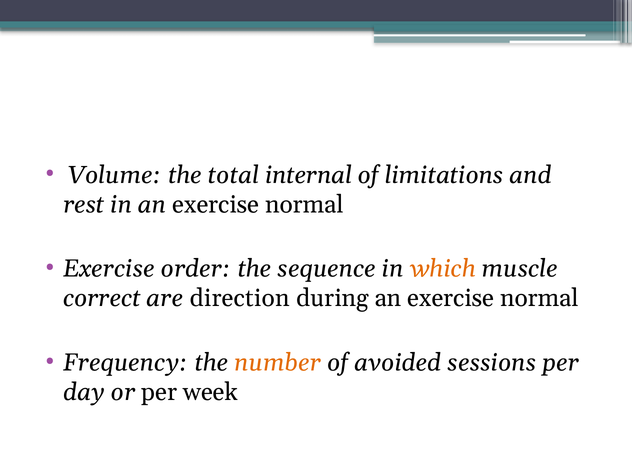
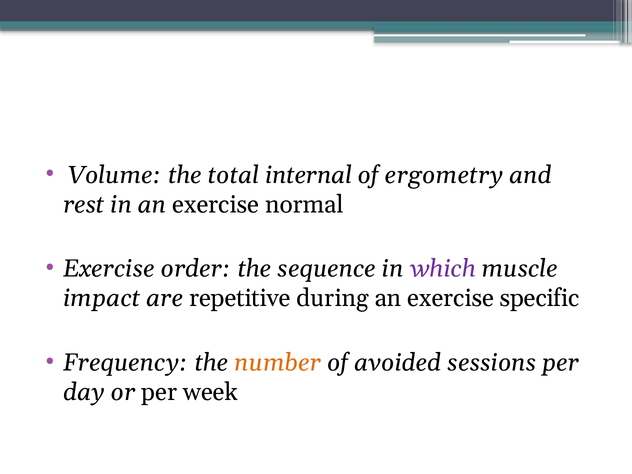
limitations: limitations -> ergometry
which colour: orange -> purple
correct: correct -> impact
direction: direction -> repetitive
during an exercise normal: normal -> specific
